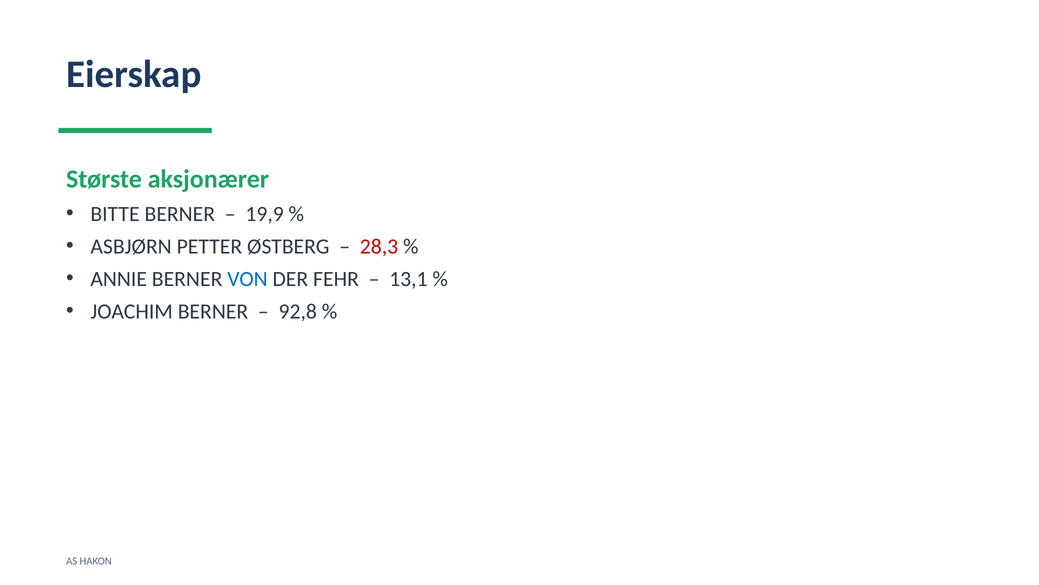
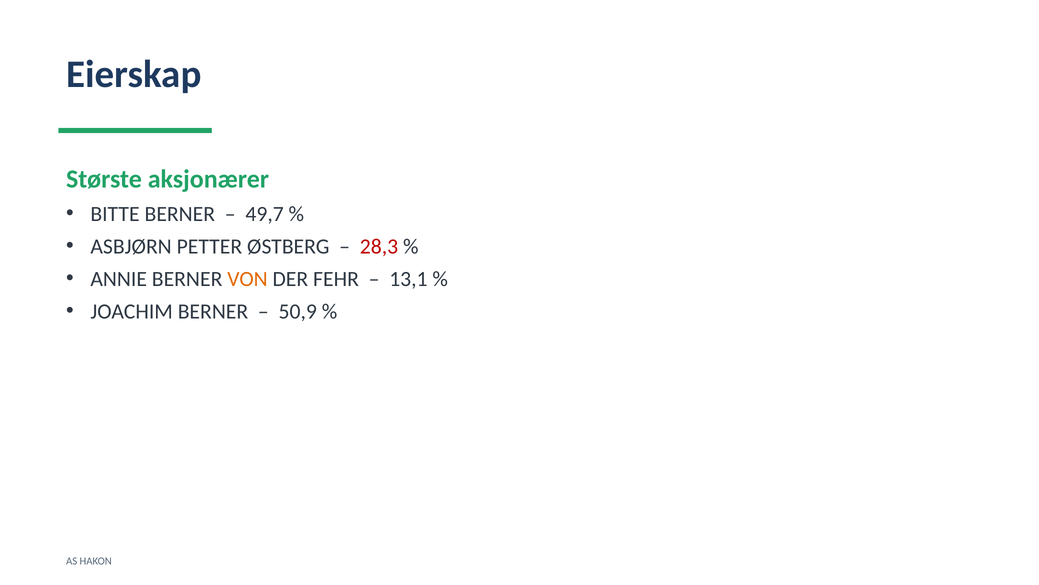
19,9: 19,9 -> 49,7
VON colour: blue -> orange
92,8: 92,8 -> 50,9
